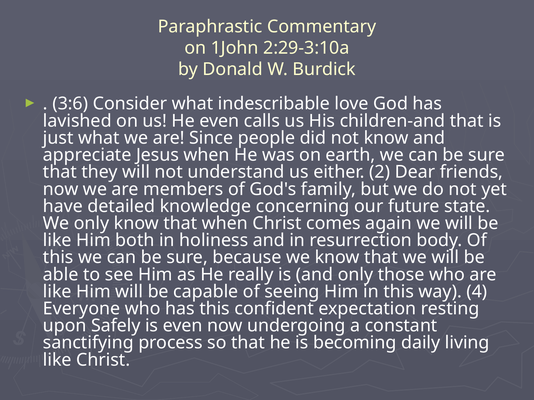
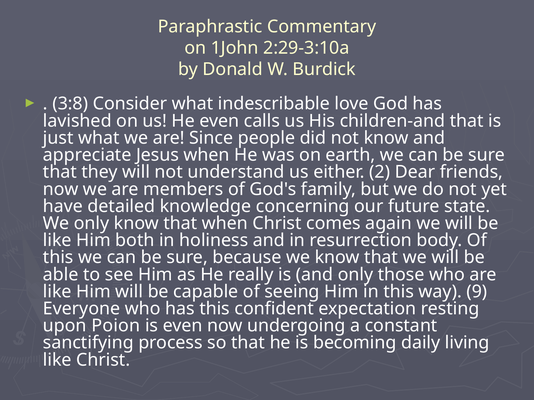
3:6: 3:6 -> 3:8
4: 4 -> 9
Safely: Safely -> Poion
